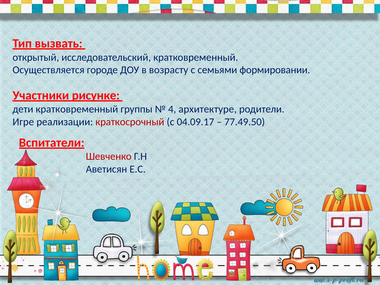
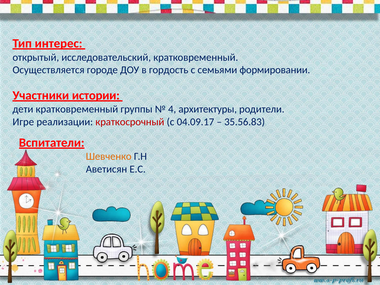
вызвать: вызвать -> интерес
возрасту: возрасту -> гордость
рисунке: рисунке -> истории
архитектуре: архитектуре -> архитектуры
77.49.50: 77.49.50 -> 35.56.83
Шевченко colour: red -> orange
